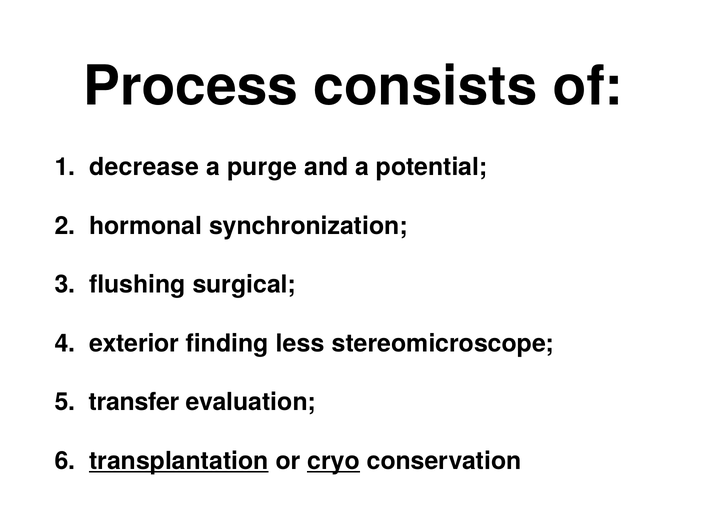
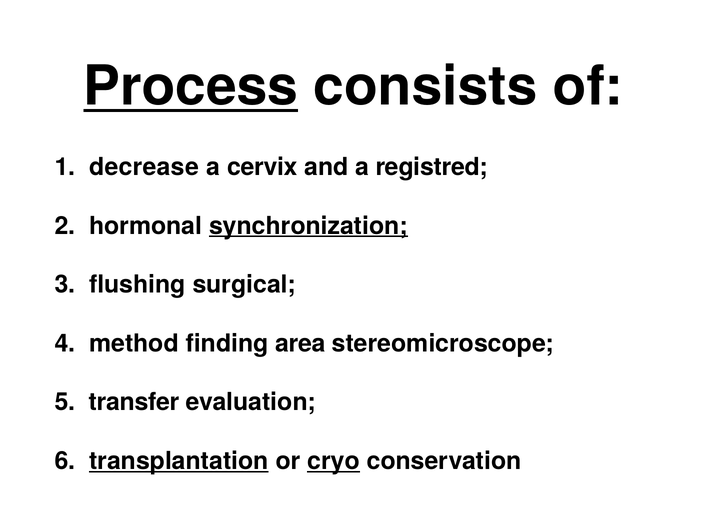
Process underline: none -> present
purge: purge -> cervix
potential: potential -> registred
synchronization underline: none -> present
exterior: exterior -> method
less: less -> area
